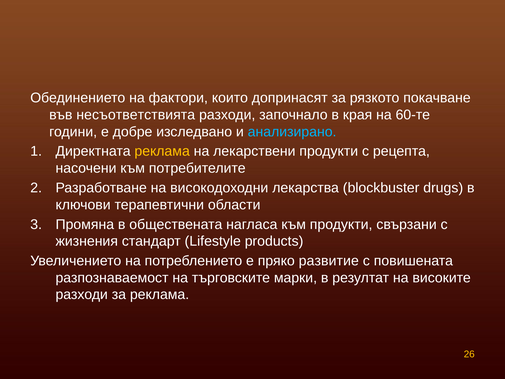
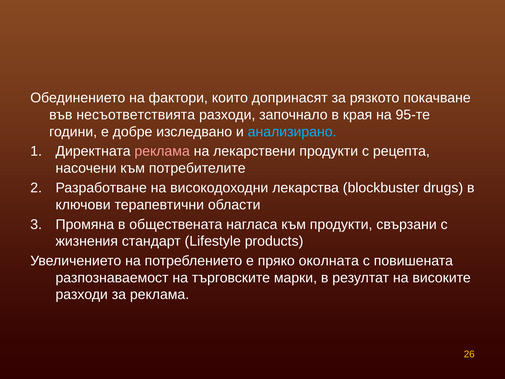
60-те: 60-те -> 95-те
реклама at (162, 151) colour: yellow -> pink
развитие: развитие -> околната
